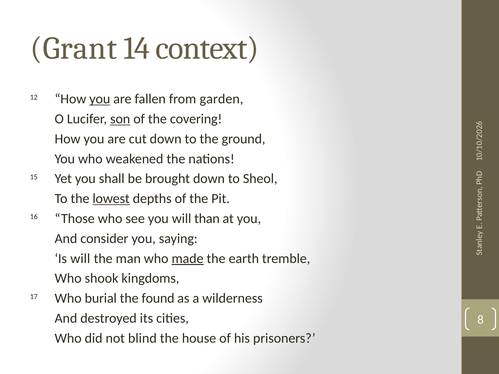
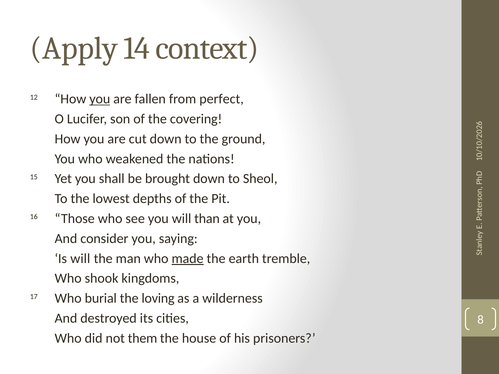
Grant: Grant -> Apply
garden: garden -> perfect
son underline: present -> none
lowest underline: present -> none
found: found -> loving
blind: blind -> them
